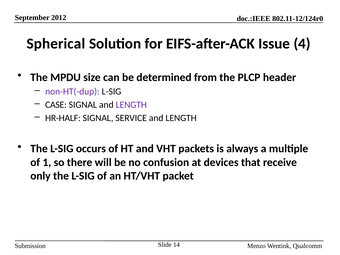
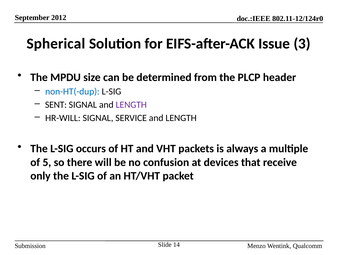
4: 4 -> 3
non-HT(-dup colour: purple -> blue
CASE: CASE -> SENT
HR-HALF: HR-HALF -> HR-WILL
1: 1 -> 5
